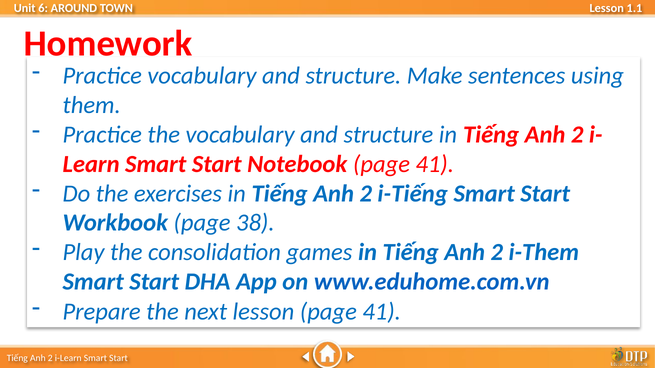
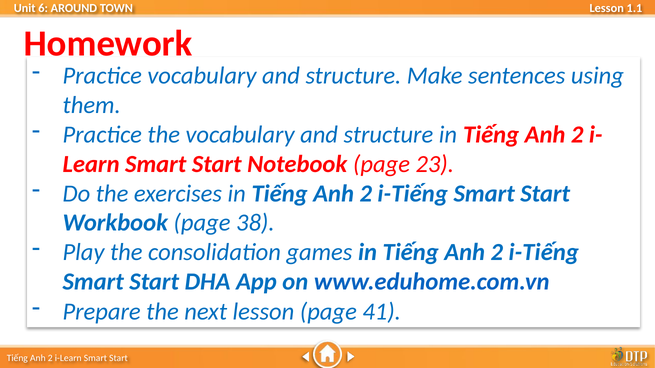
Notebook page 41: 41 -> 23
i-Them at (544, 253): i-Them -> i-Tiếng
